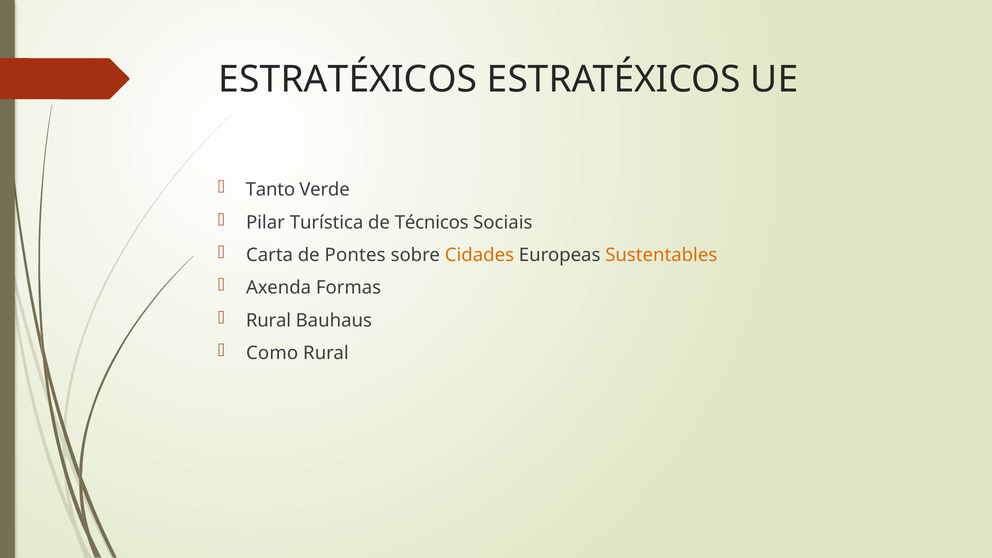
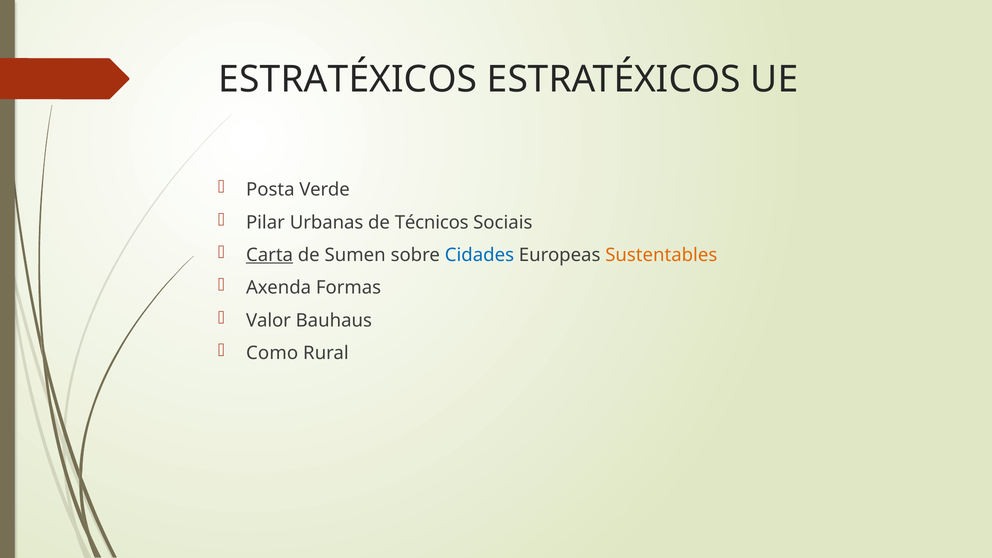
Tanto: Tanto -> Posta
Turística: Turística -> Urbanas
Carta underline: none -> present
Pontes: Pontes -> Sumen
Cidades colour: orange -> blue
Rural at (269, 320): Rural -> Valor
